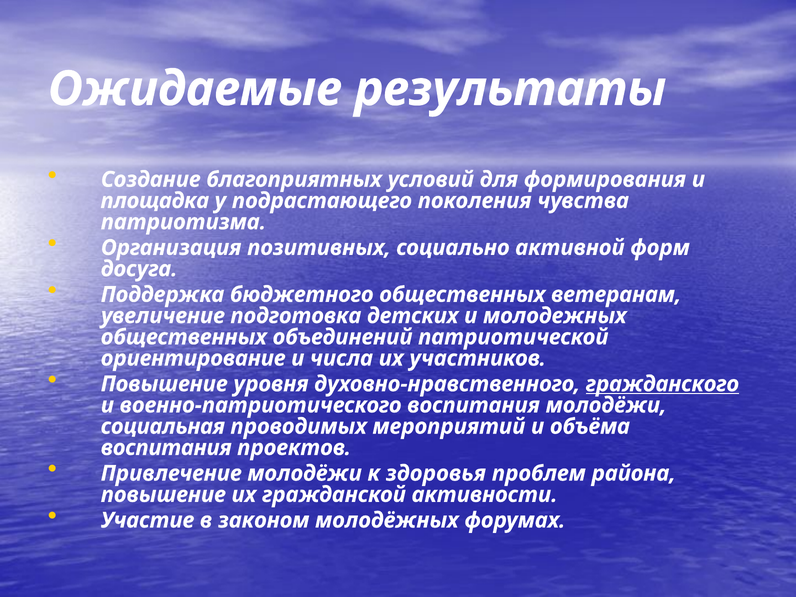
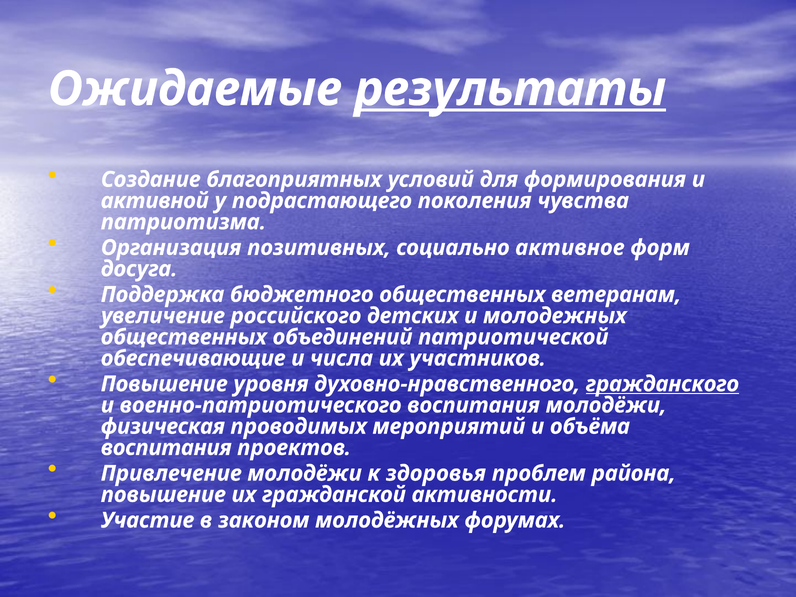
результаты underline: none -> present
площадка: площадка -> активной
активной: активной -> активное
подготовка: подготовка -> российского
ориентирование: ориентирование -> обеспечивающие
социальная: социальная -> физическая
